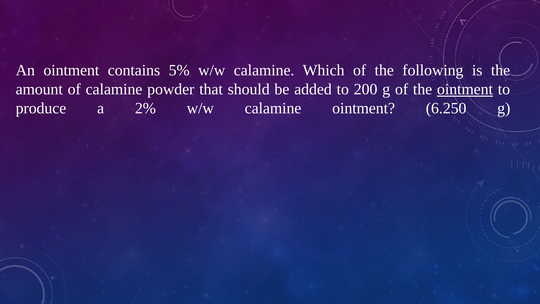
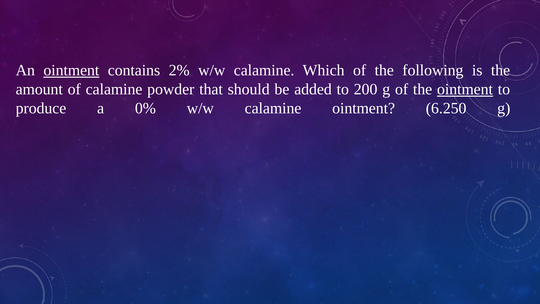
ointment at (71, 70) underline: none -> present
5%: 5% -> 2%
2%: 2% -> 0%
